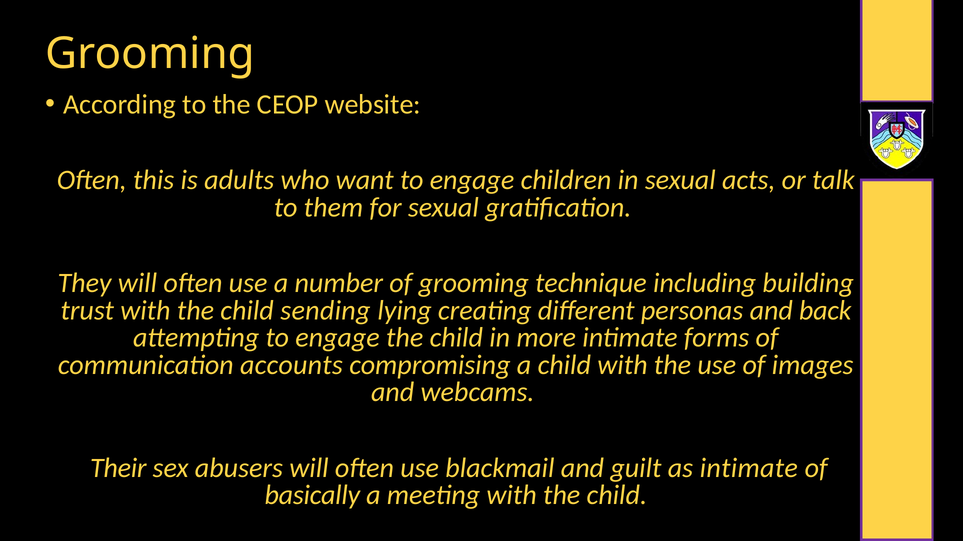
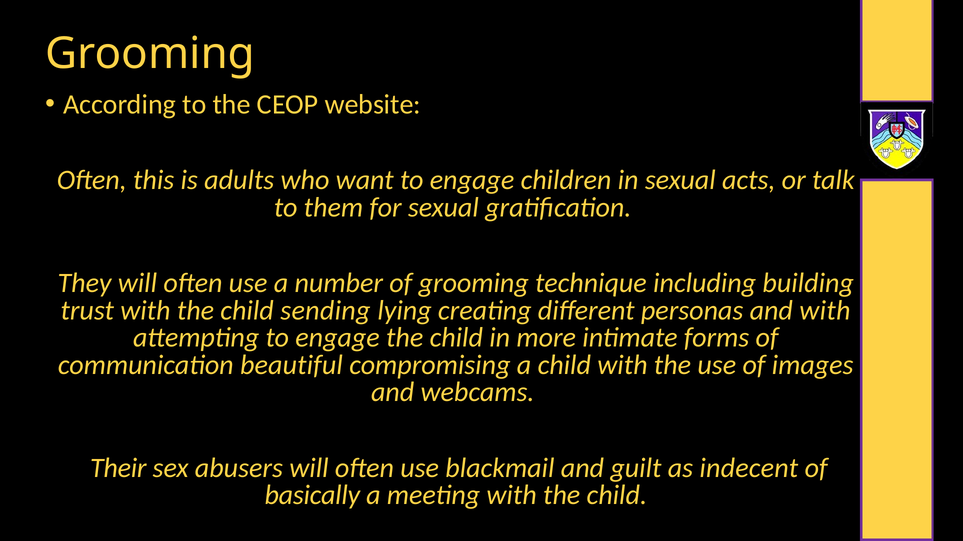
and back: back -> with
accounts: accounts -> beautiful
as intimate: intimate -> indecent
